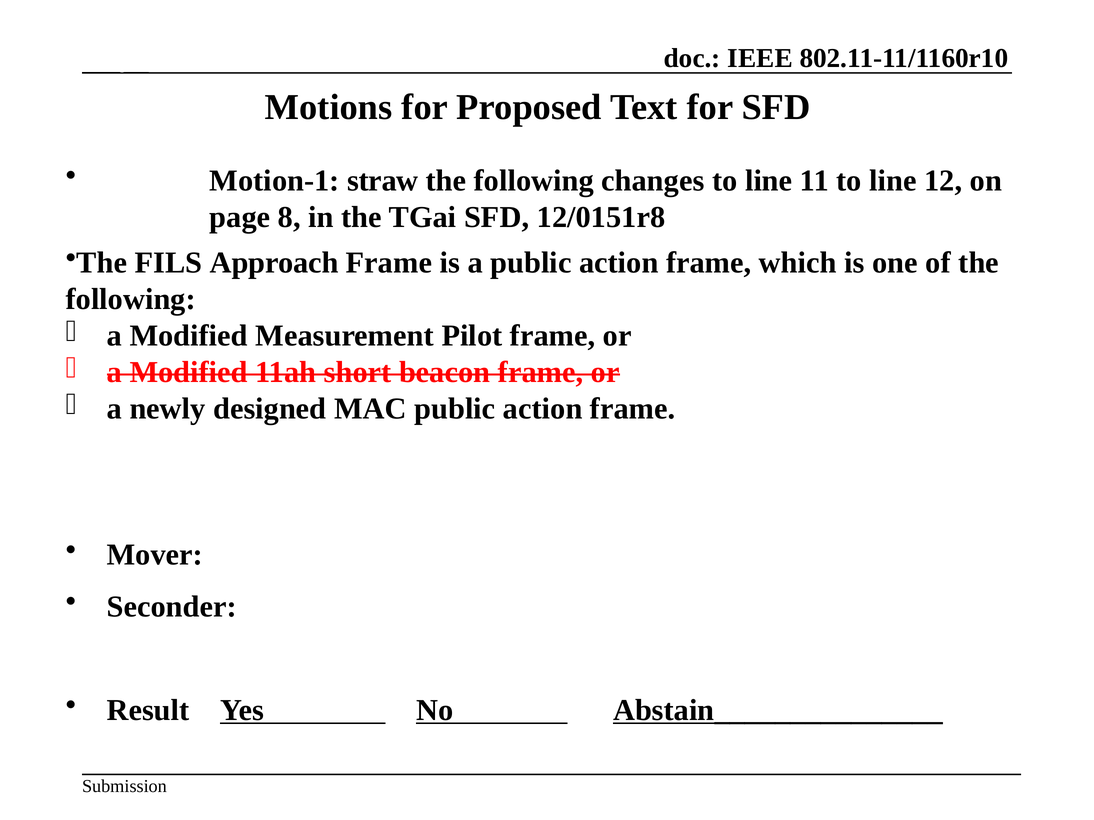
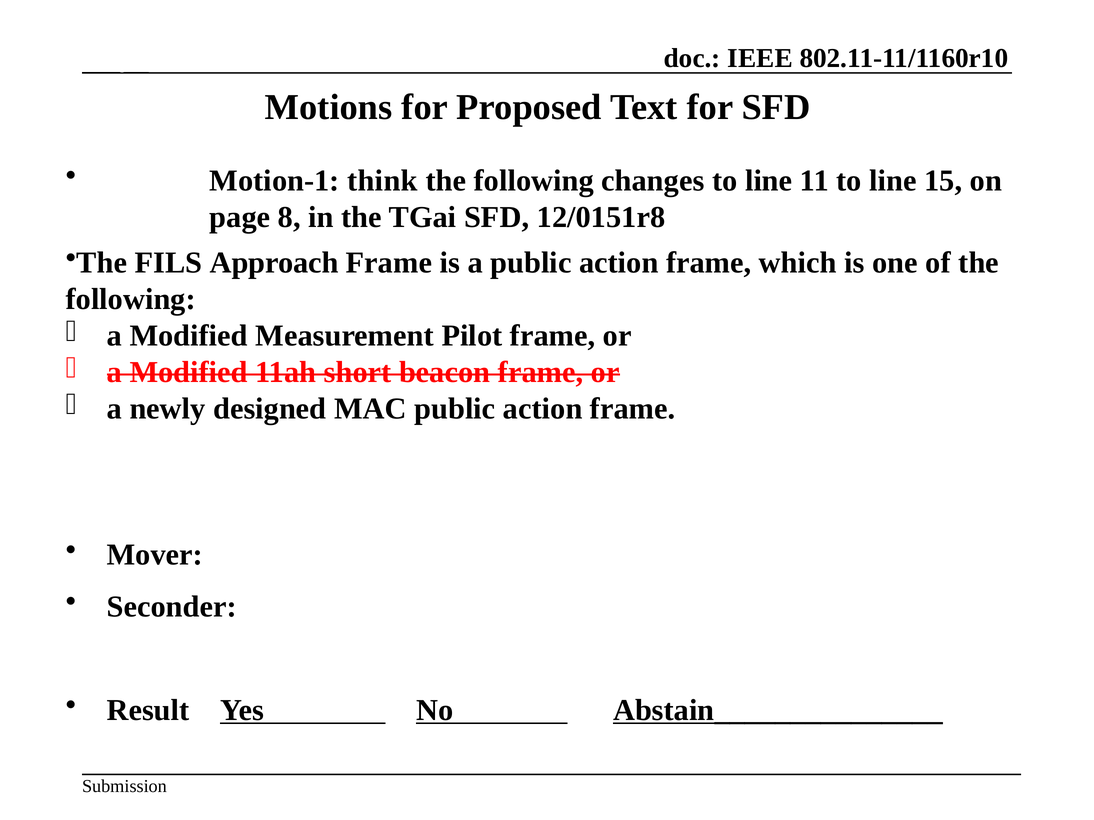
straw: straw -> think
12: 12 -> 15
